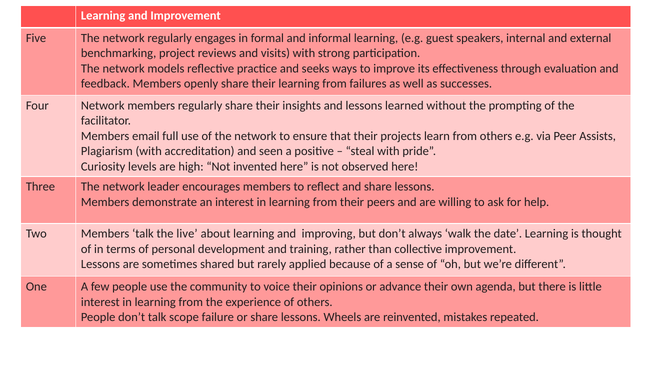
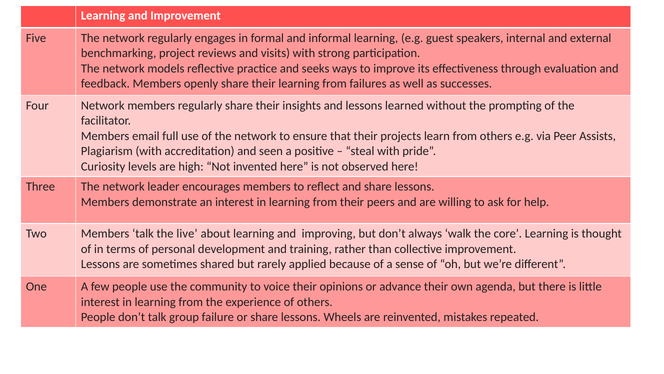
date: date -> core
scope: scope -> group
